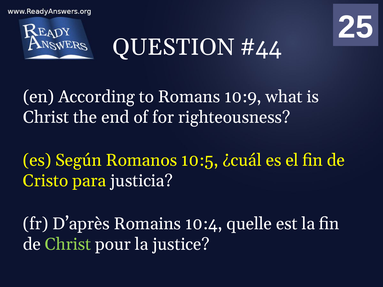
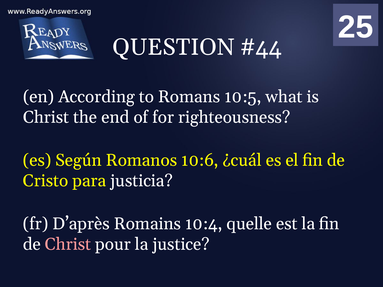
10:9: 10:9 -> 10:5
10:5: 10:5 -> 10:6
Christ at (68, 244) colour: light green -> pink
